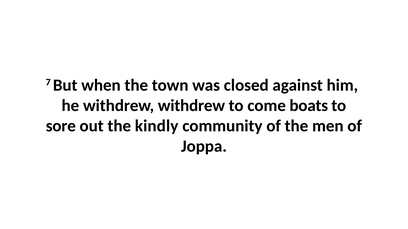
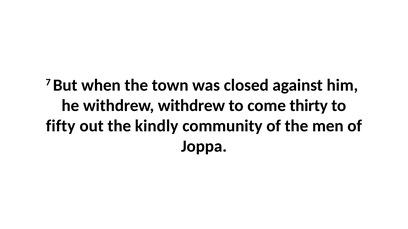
boats: boats -> thirty
sore: sore -> fifty
